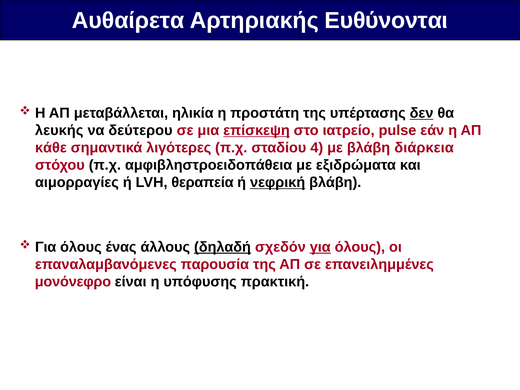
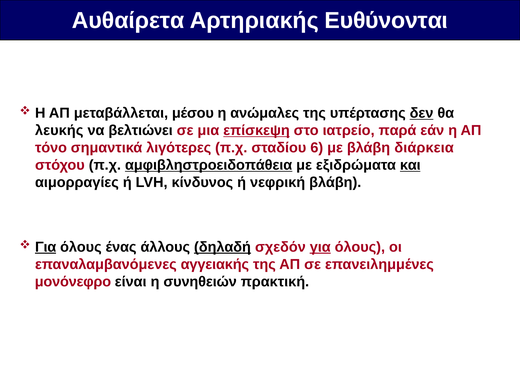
ηλικία: ηλικία -> μέσου
προστάτη: προστάτη -> ανώμαλες
δεύτερου: δεύτερου -> βελτιώνει
pulse: pulse -> παρά
κάθε: κάθε -> τόνο
4: 4 -> 6
αμφιβληστροειδοπάθεια underline: none -> present
και underline: none -> present
θεραπεία: θεραπεία -> κίνδυνος
νεφρική underline: present -> none
Για at (46, 247) underline: none -> present
παρουσία: παρουσία -> αγγειακής
υπόφυσης: υπόφυσης -> συνηθειών
